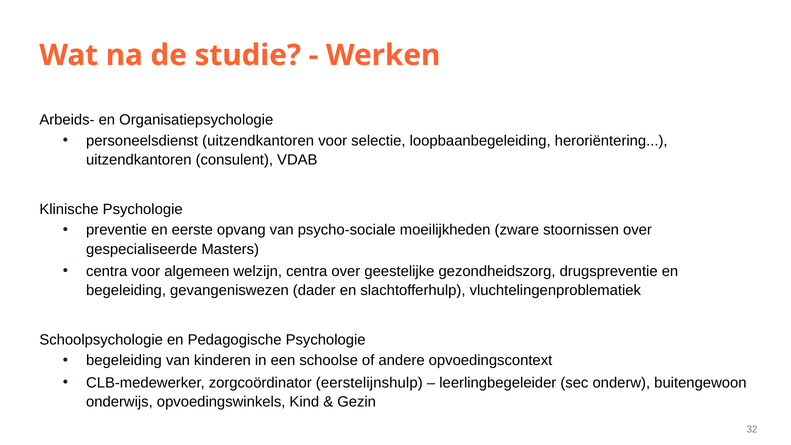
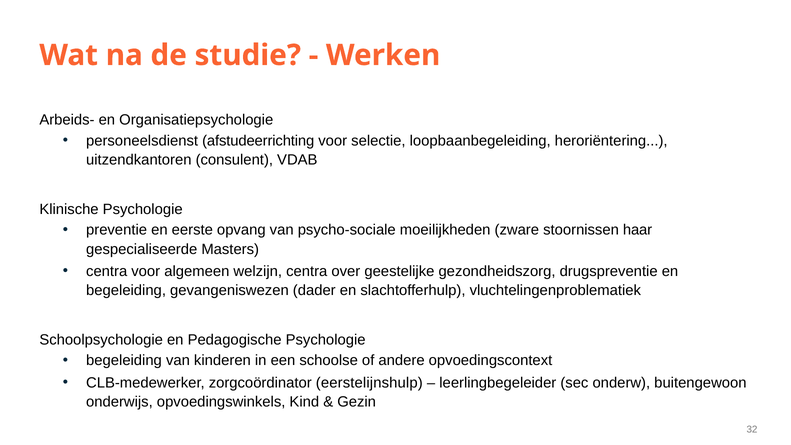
personeelsdienst uitzendkantoren: uitzendkantoren -> afstudeerrichting
stoornissen over: over -> haar
